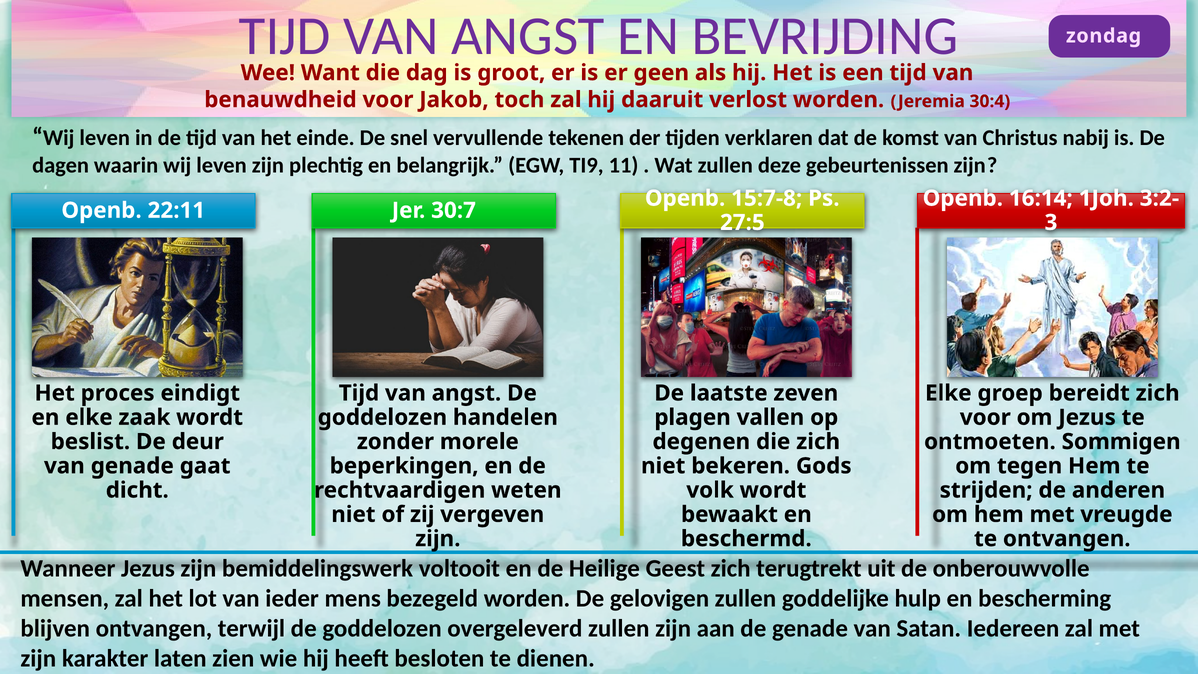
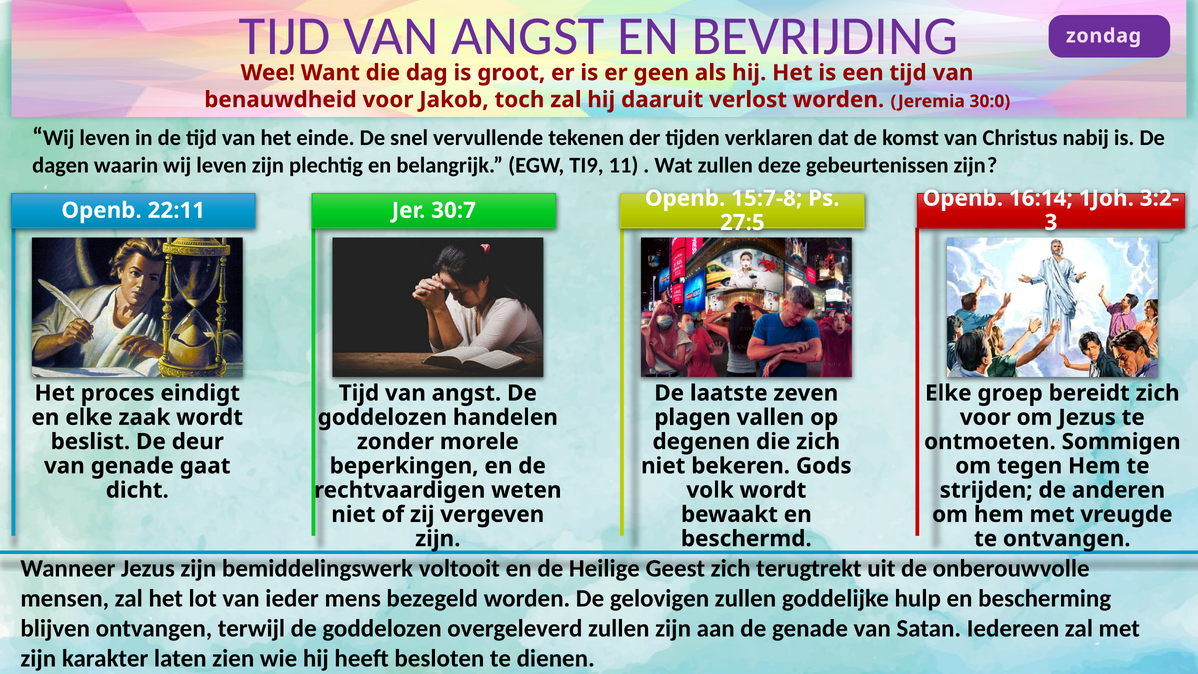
30:4: 30:4 -> 30:0
